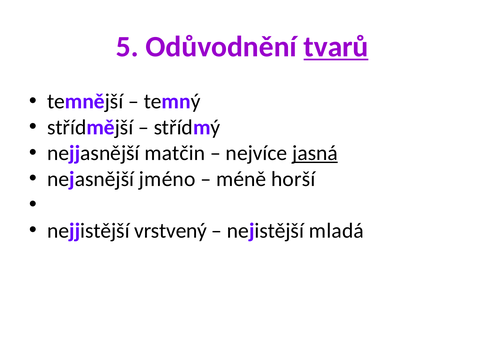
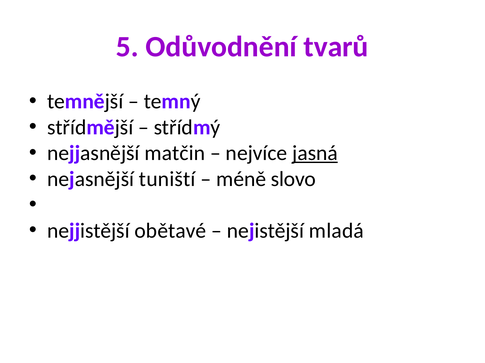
tvarů underline: present -> none
jméno: jméno -> tuniští
horší: horší -> slovo
vrstvený: vrstvený -> obětavé
